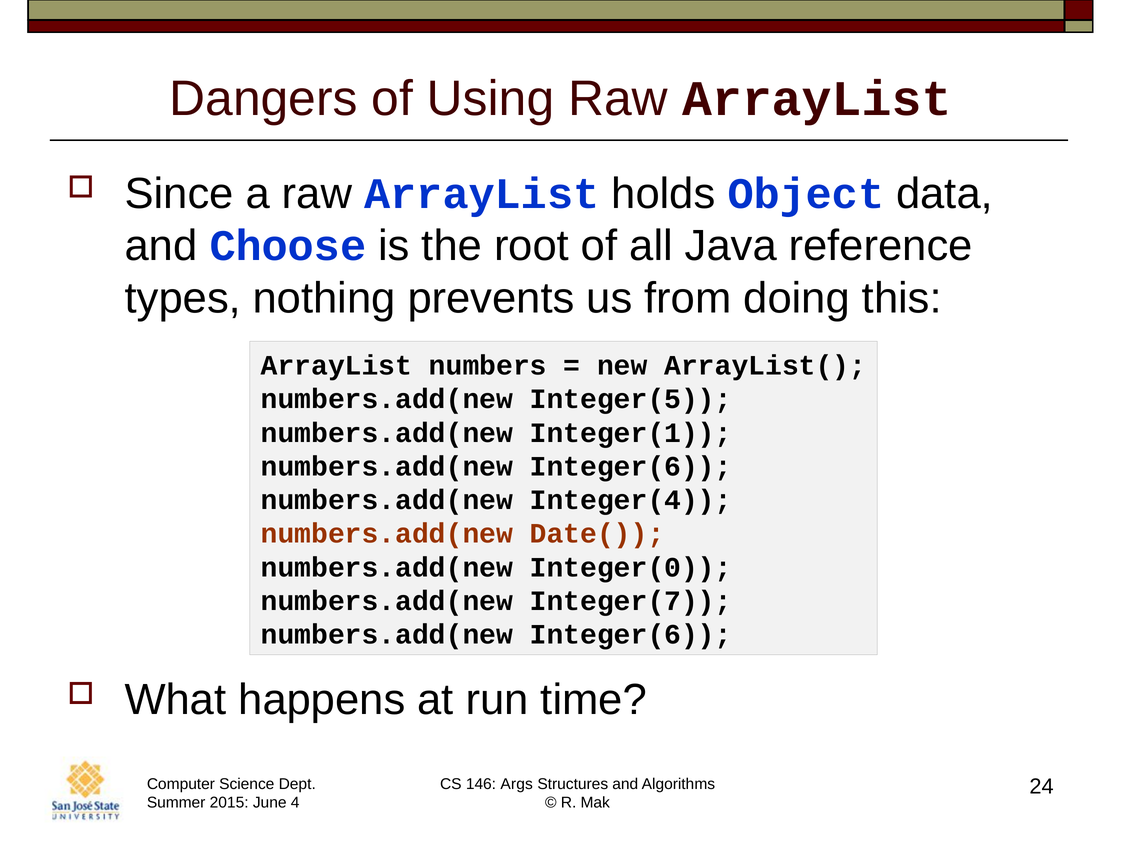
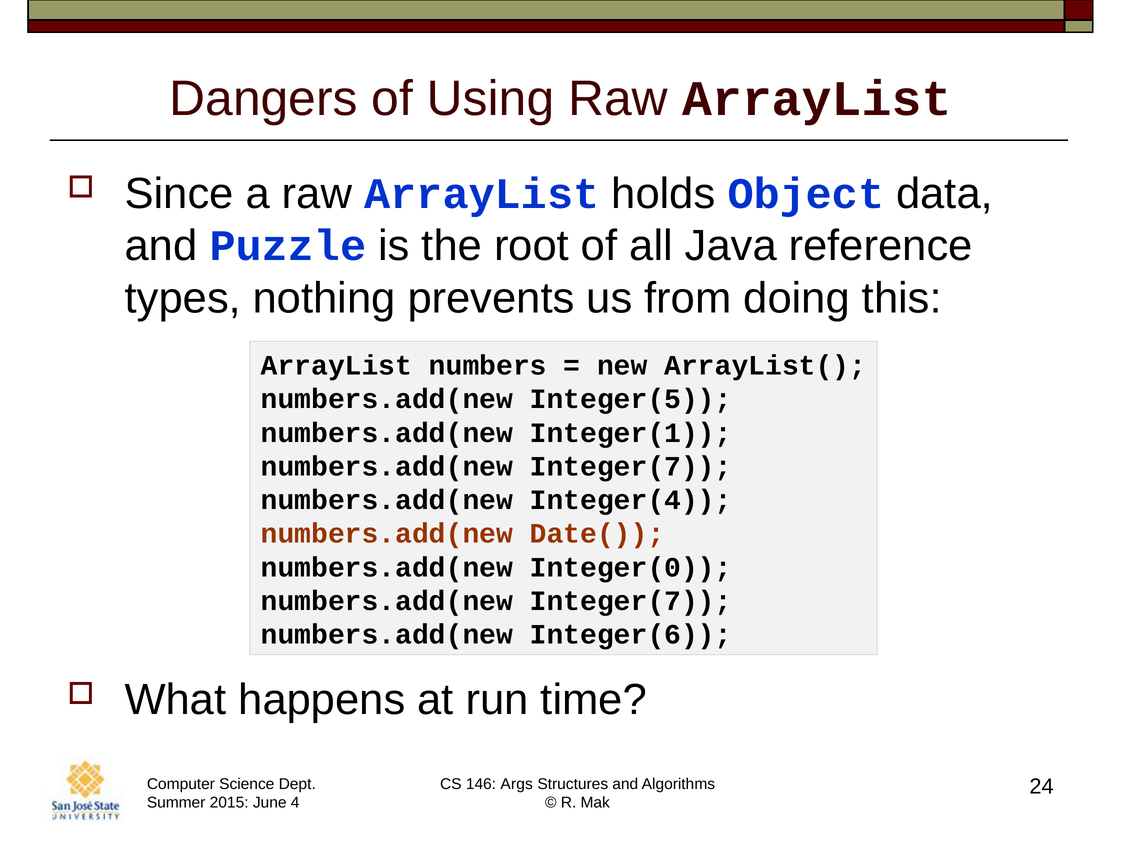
Choose: Choose -> Puzzle
Integer(6 at (631, 466): Integer(6 -> Integer(7
